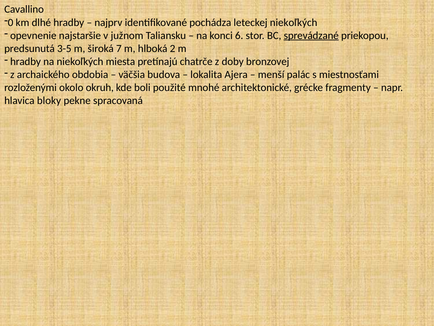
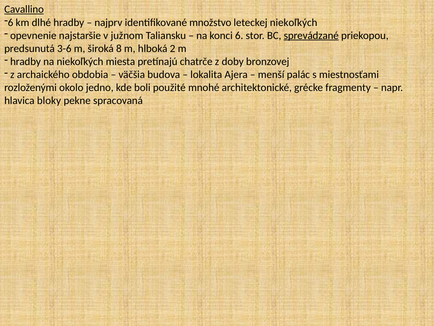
Cavallino underline: none -> present
0 at (11, 22): 0 -> 6
pochádza: pochádza -> množstvo
3-5: 3-5 -> 3-6
7: 7 -> 8
okruh: okruh -> jedno
